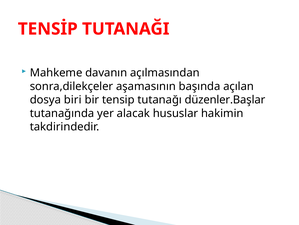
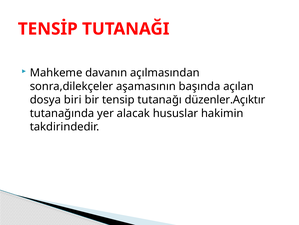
düzenler.Başlar: düzenler.Başlar -> düzenler.Açıktır
